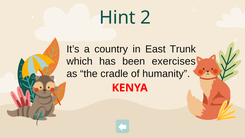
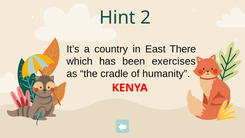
Trunk: Trunk -> There
